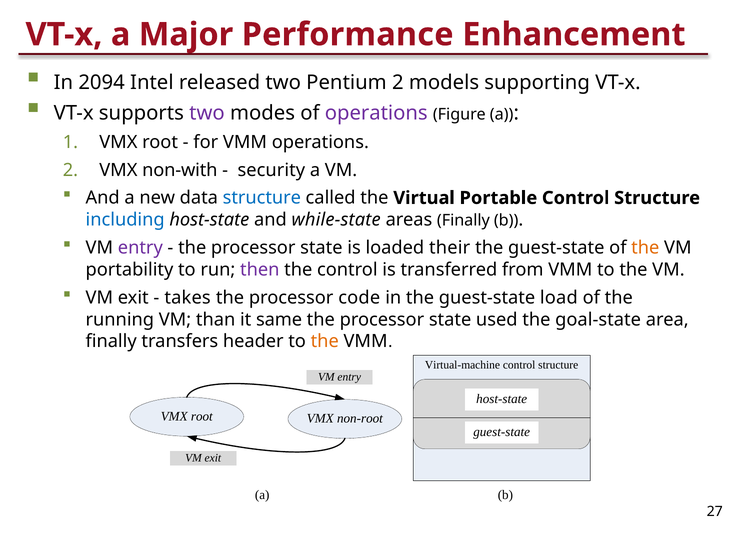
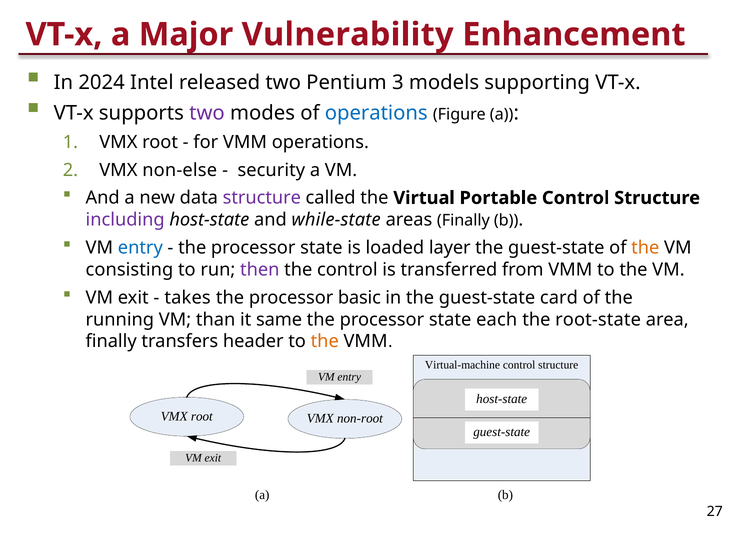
Performance: Performance -> Vulnerability
2094: 2094 -> 2024
Pentium 2: 2 -> 3
operations at (376, 113) colour: purple -> blue
non-with: non-with -> non-else
structure at (262, 198) colour: blue -> purple
including colour: blue -> purple
entry at (140, 248) colour: purple -> blue
their: their -> layer
portability: portability -> consisting
code: code -> basic
load: load -> card
used: used -> each
goal-state: goal-state -> root-state
